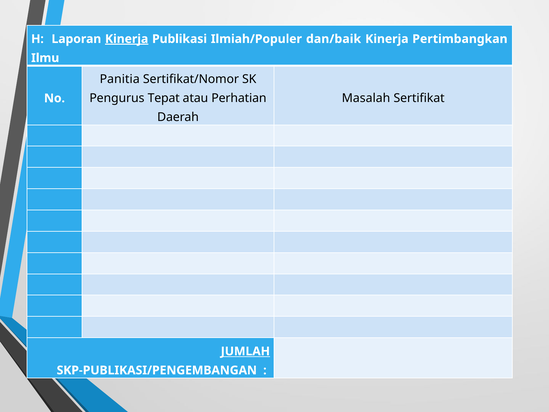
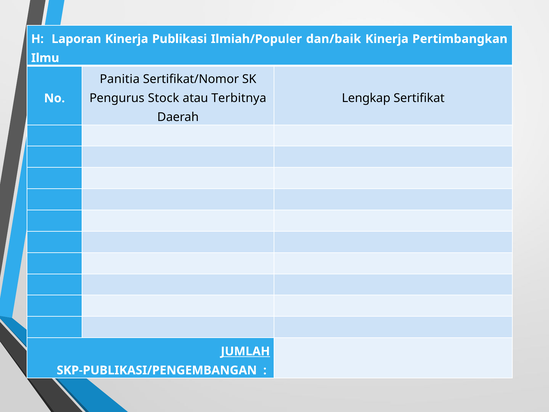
Kinerja at (127, 39) underline: present -> none
Tepat: Tepat -> Stock
Perhatian: Perhatian -> Terbitnya
Masalah: Masalah -> Lengkap
